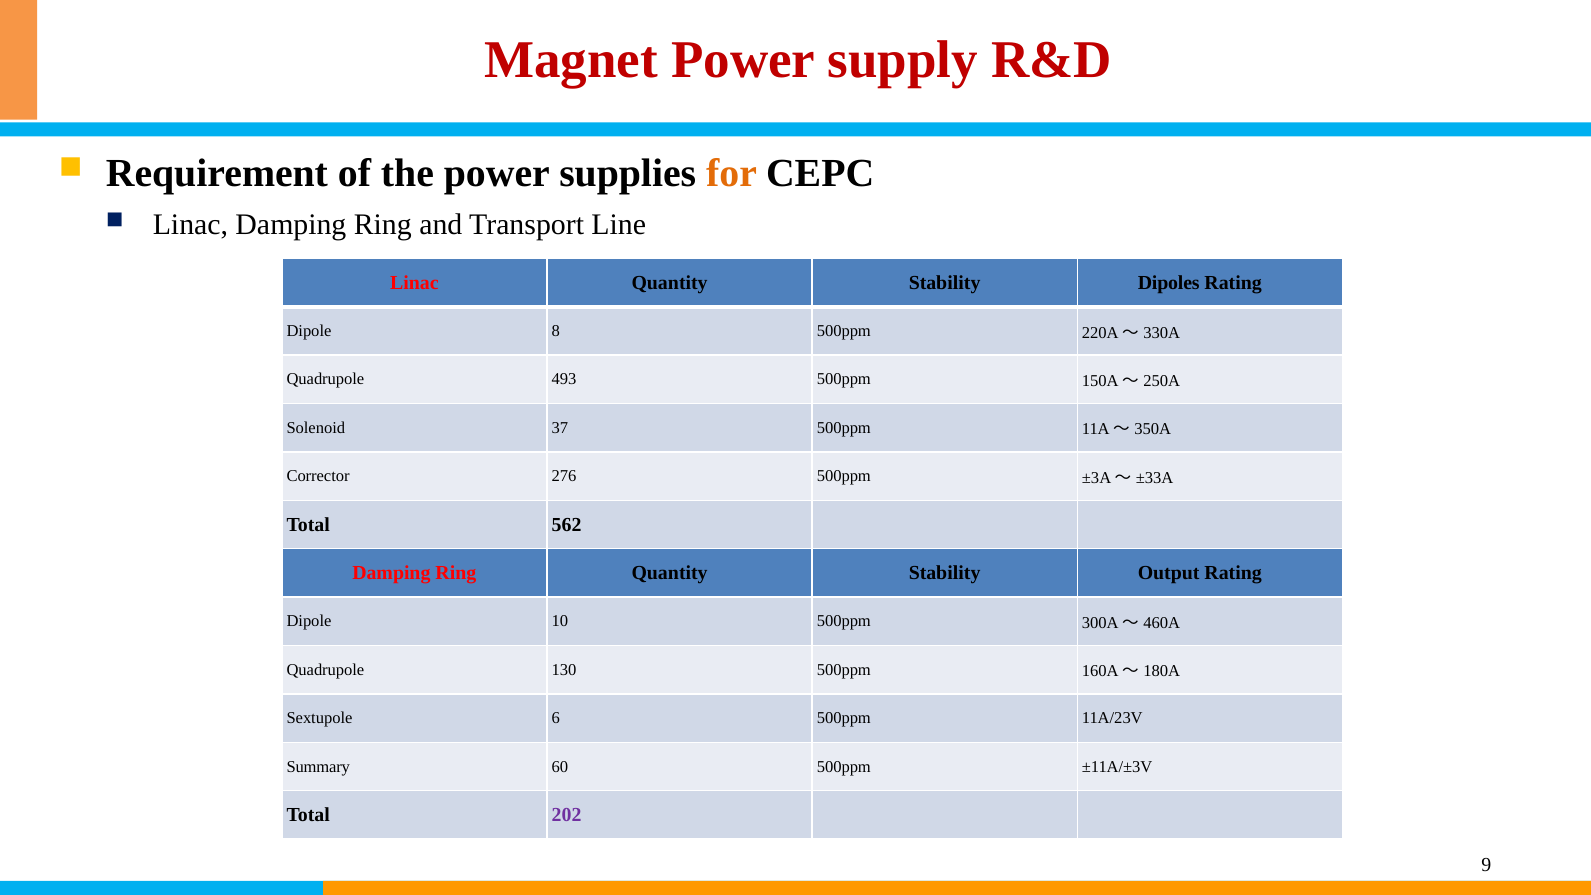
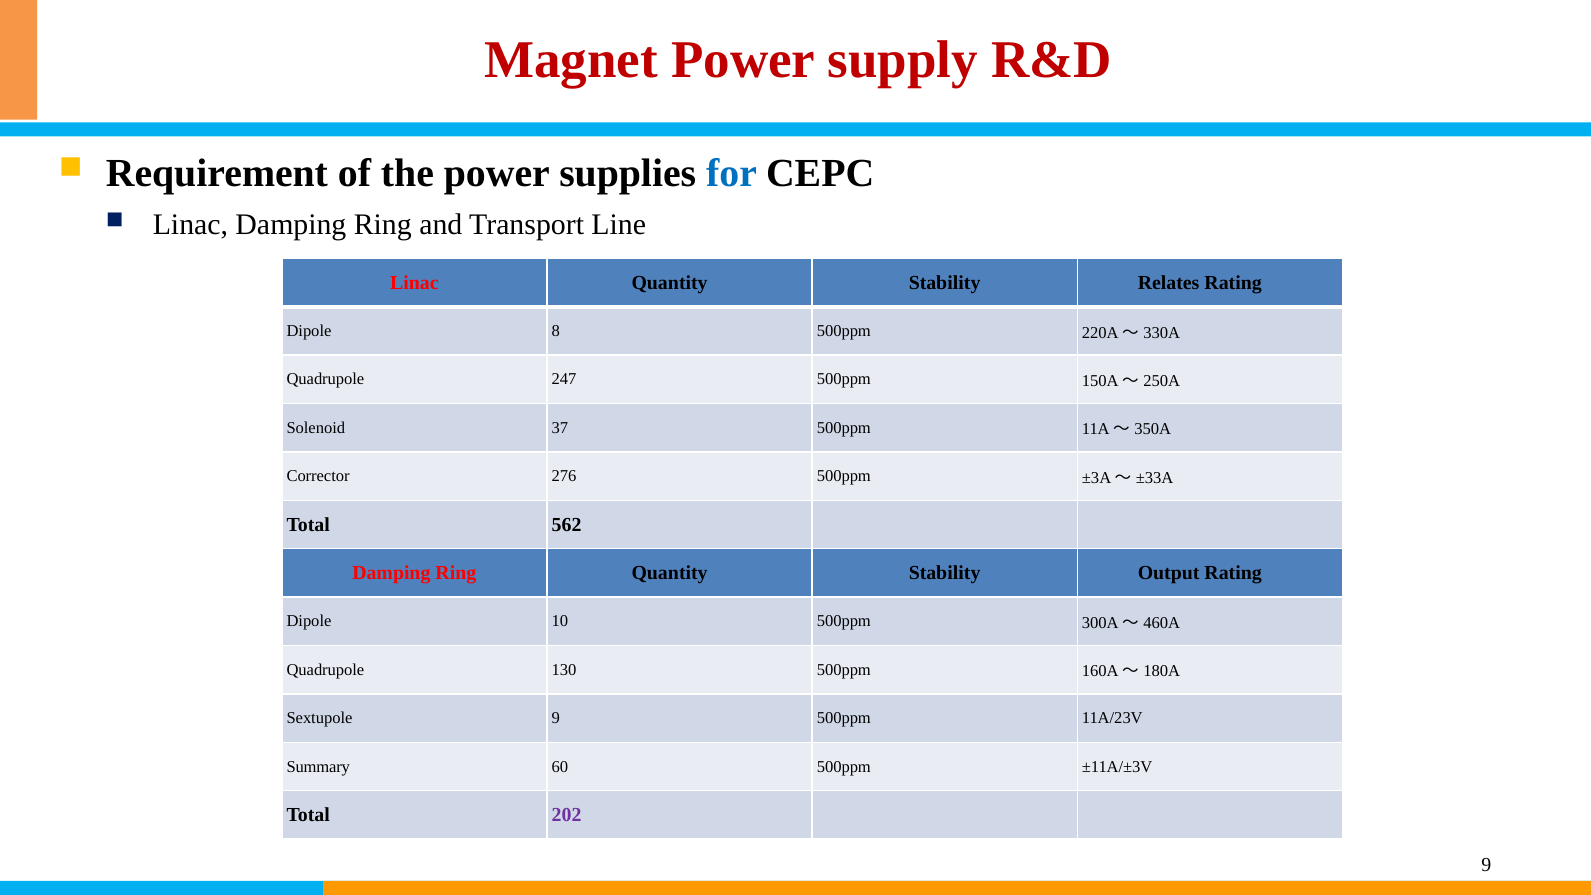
for colour: orange -> blue
Dipoles: Dipoles -> Relates
493: 493 -> 247
Sextupole 6: 6 -> 9
